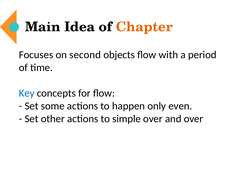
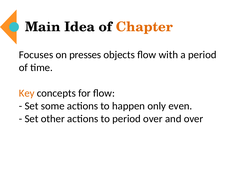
second: second -> presses
Key colour: blue -> orange
to simple: simple -> period
